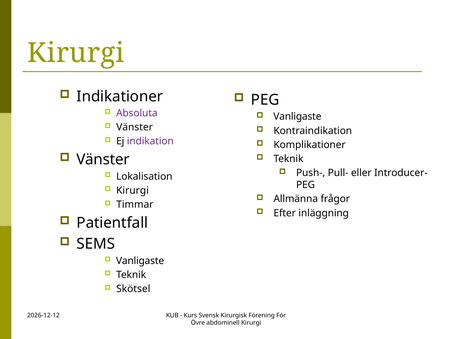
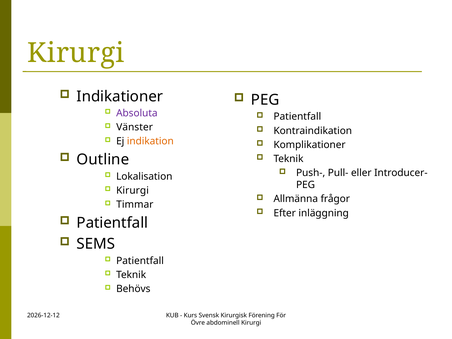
Vanligaste at (297, 117): Vanligaste -> Patientfall
indikation colour: purple -> orange
Vänster at (103, 160): Vänster -> Outline
Vanligaste at (140, 261): Vanligaste -> Patientfall
Skötsel: Skötsel -> Behövs
